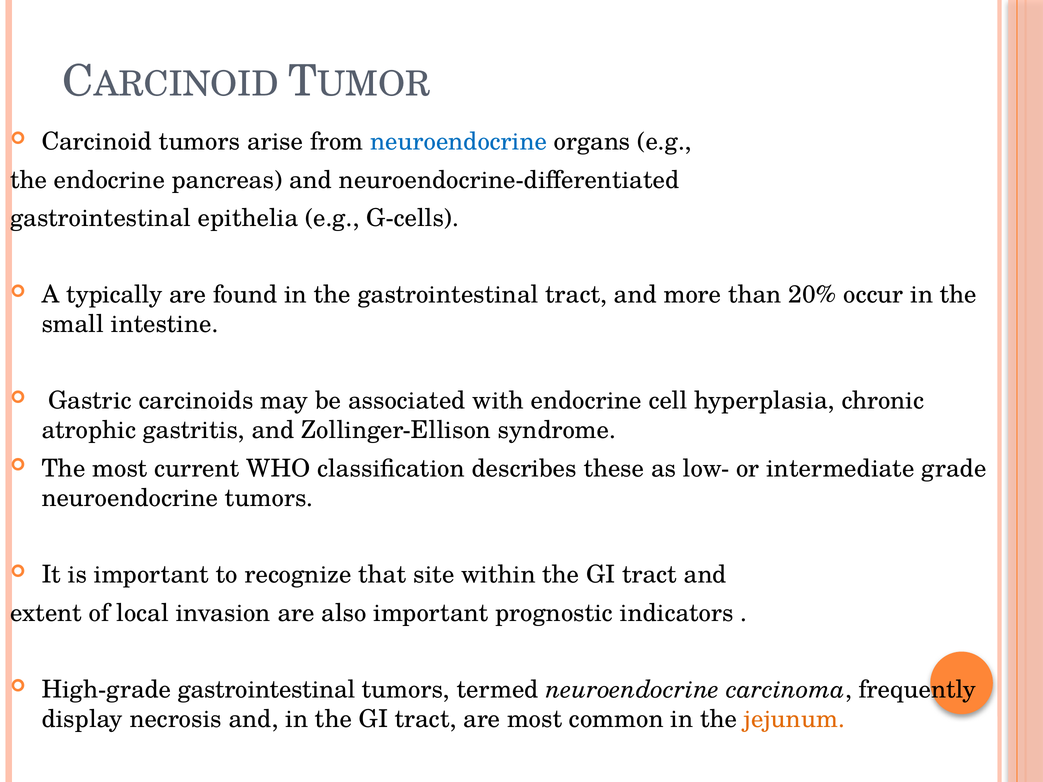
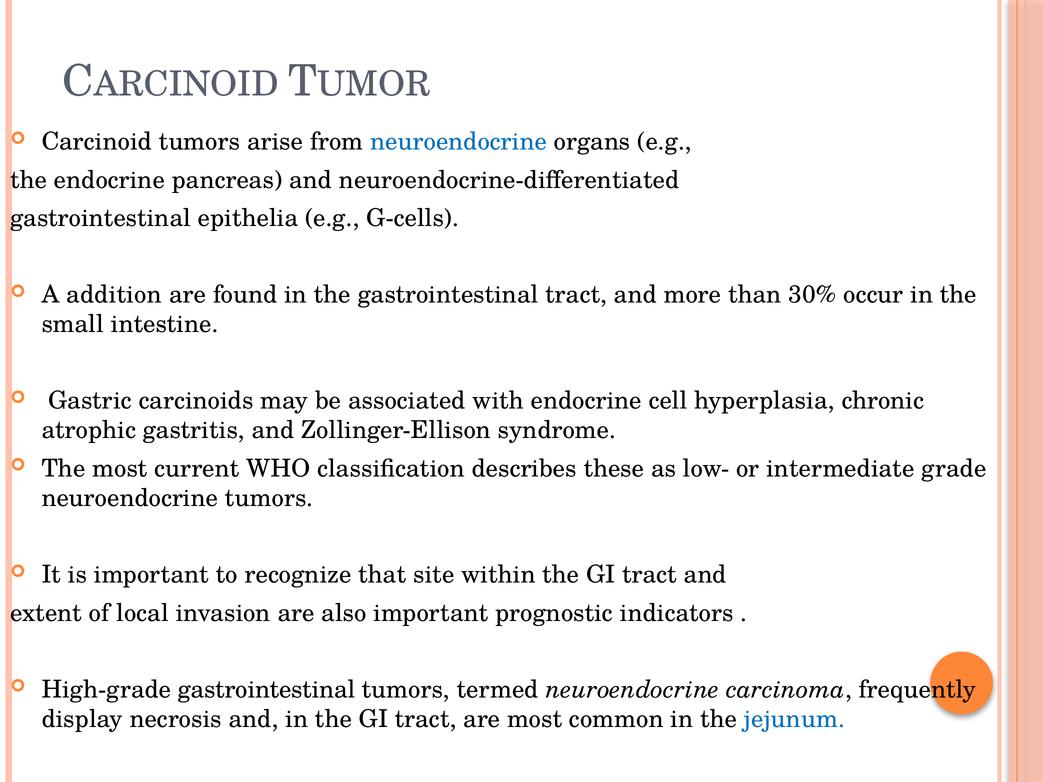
typically: typically -> addition
20%: 20% -> 30%
jejunum colour: orange -> blue
